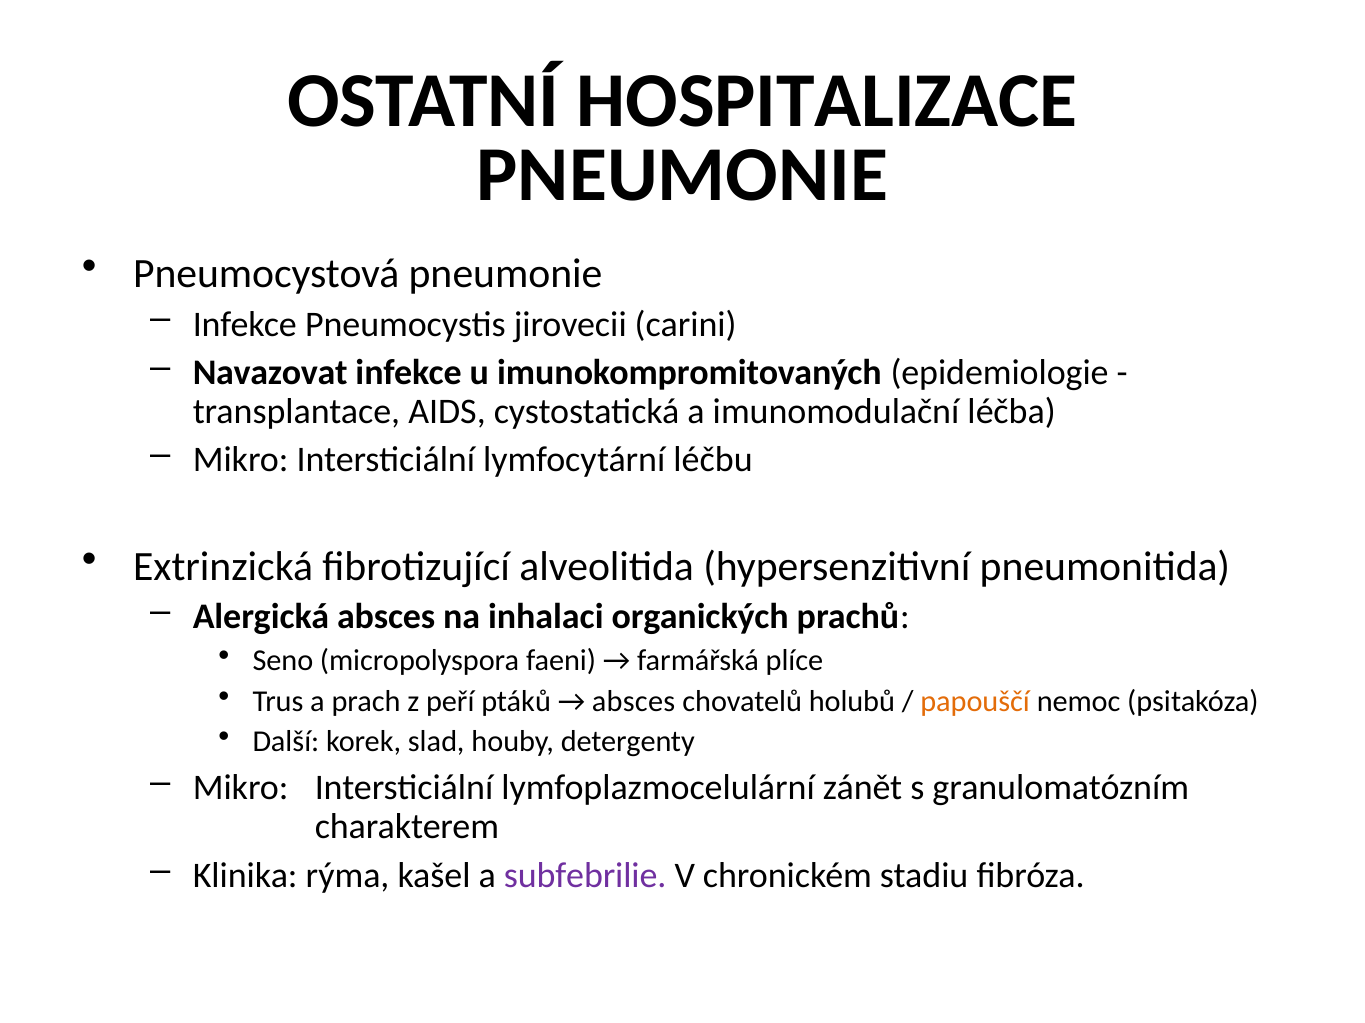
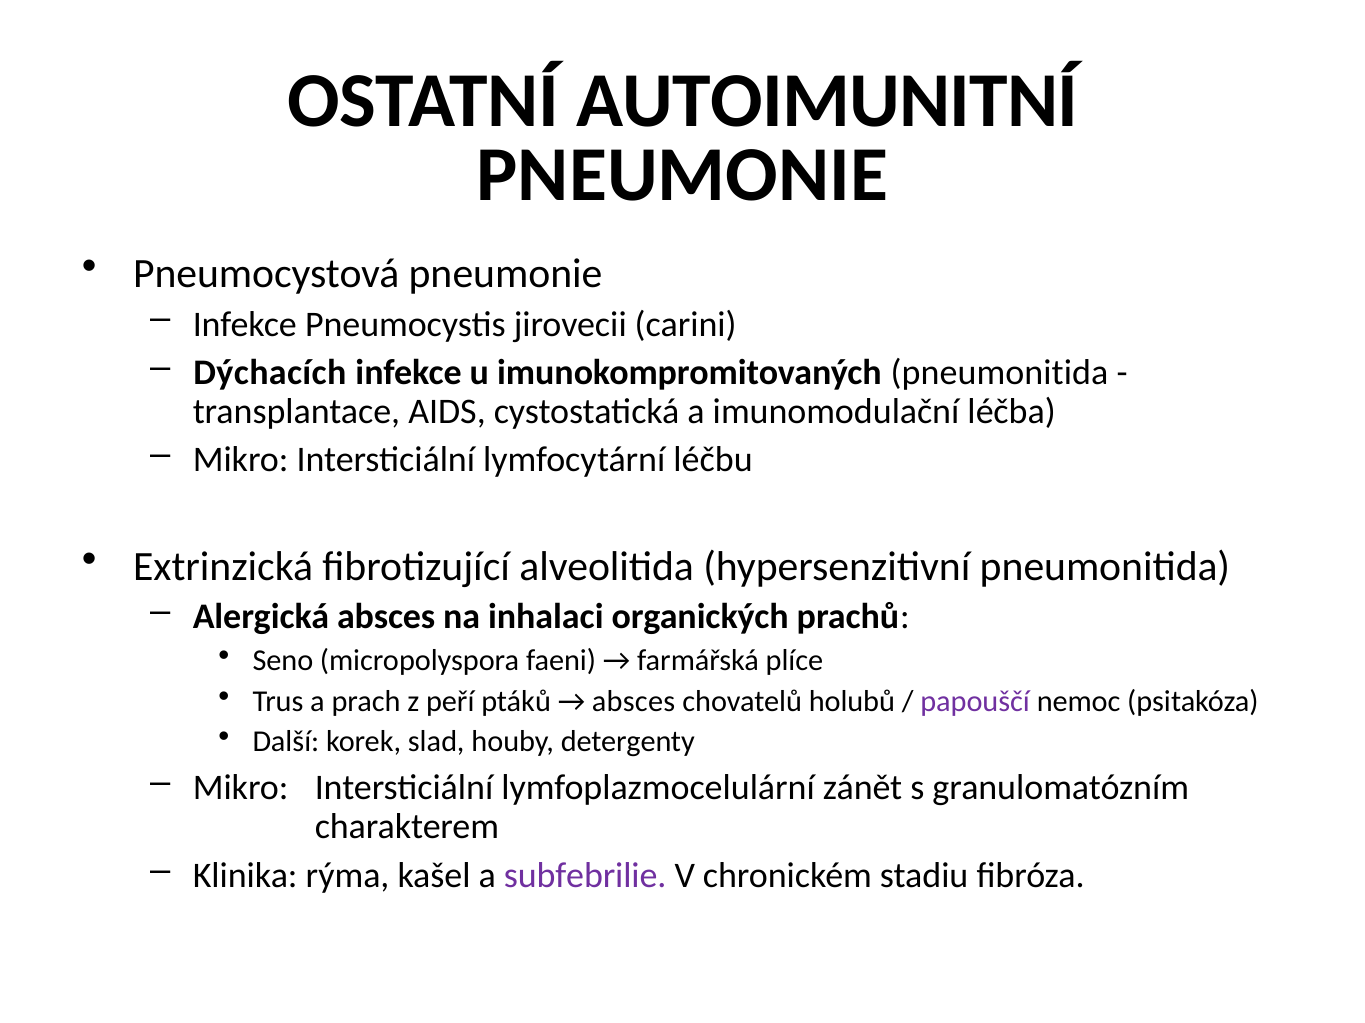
HOSPITALIZACE: HOSPITALIZACE -> AUTOIMUNITNÍ
Navazovat: Navazovat -> Dýchacích
imunokompromitovaných epidemiologie: epidemiologie -> pneumonitida
papouščí colour: orange -> purple
